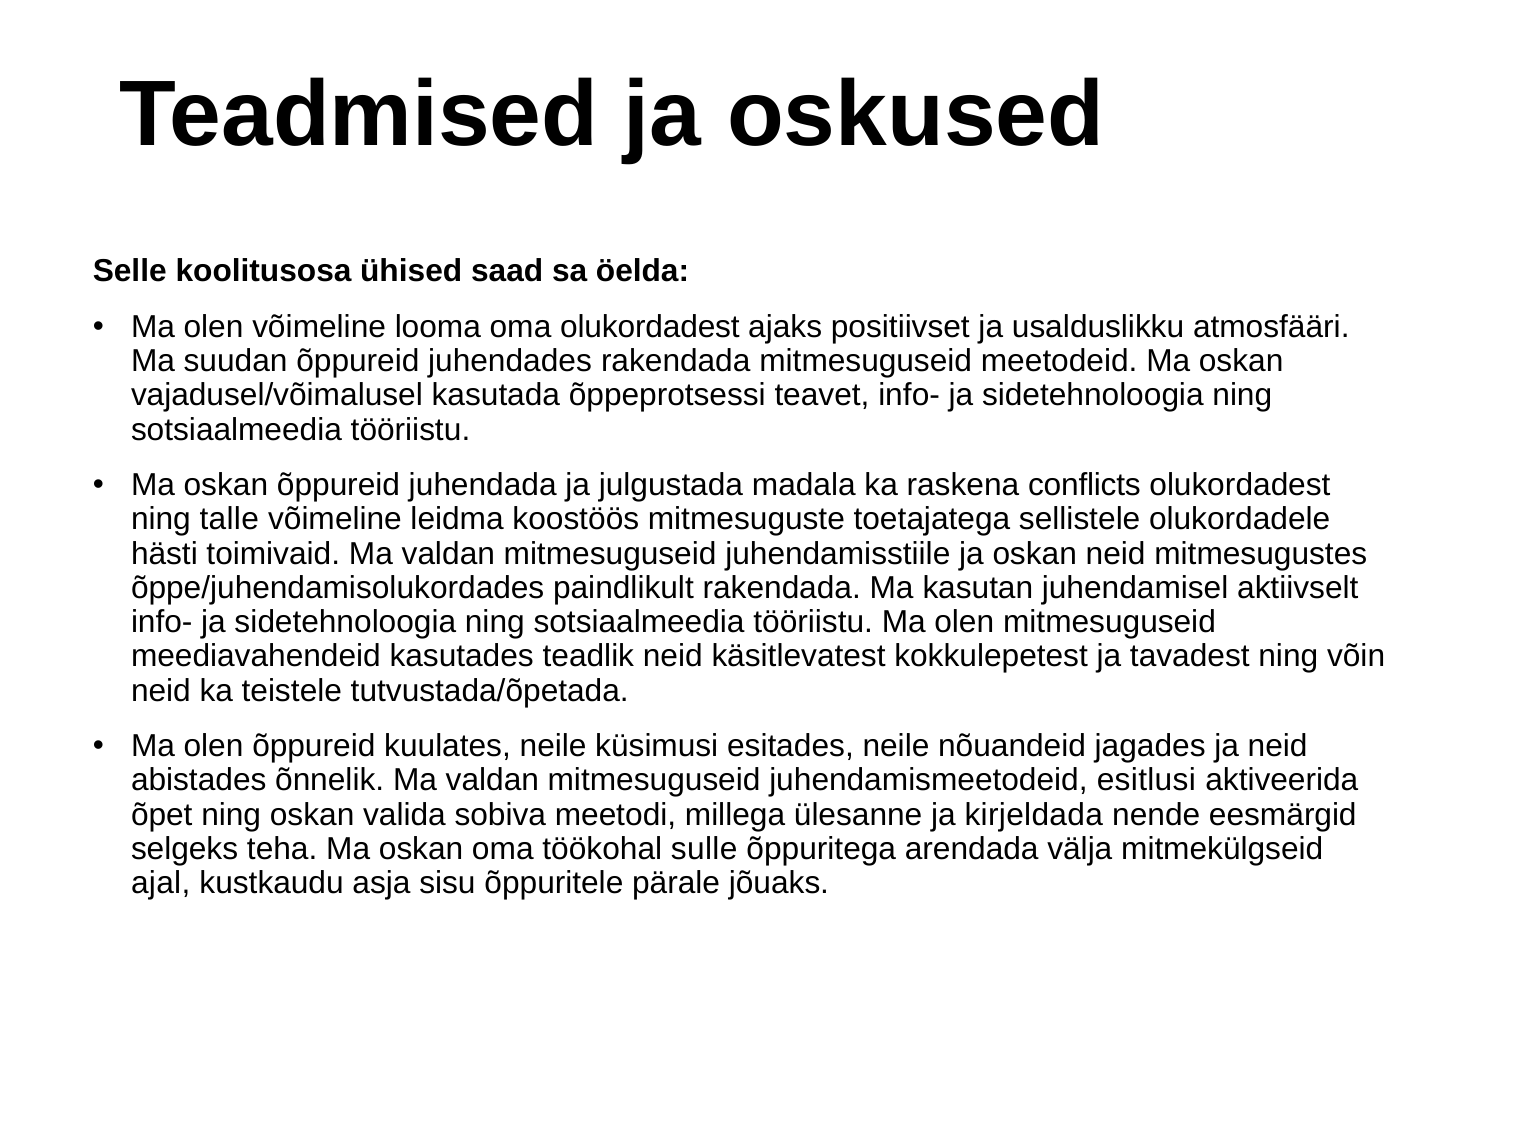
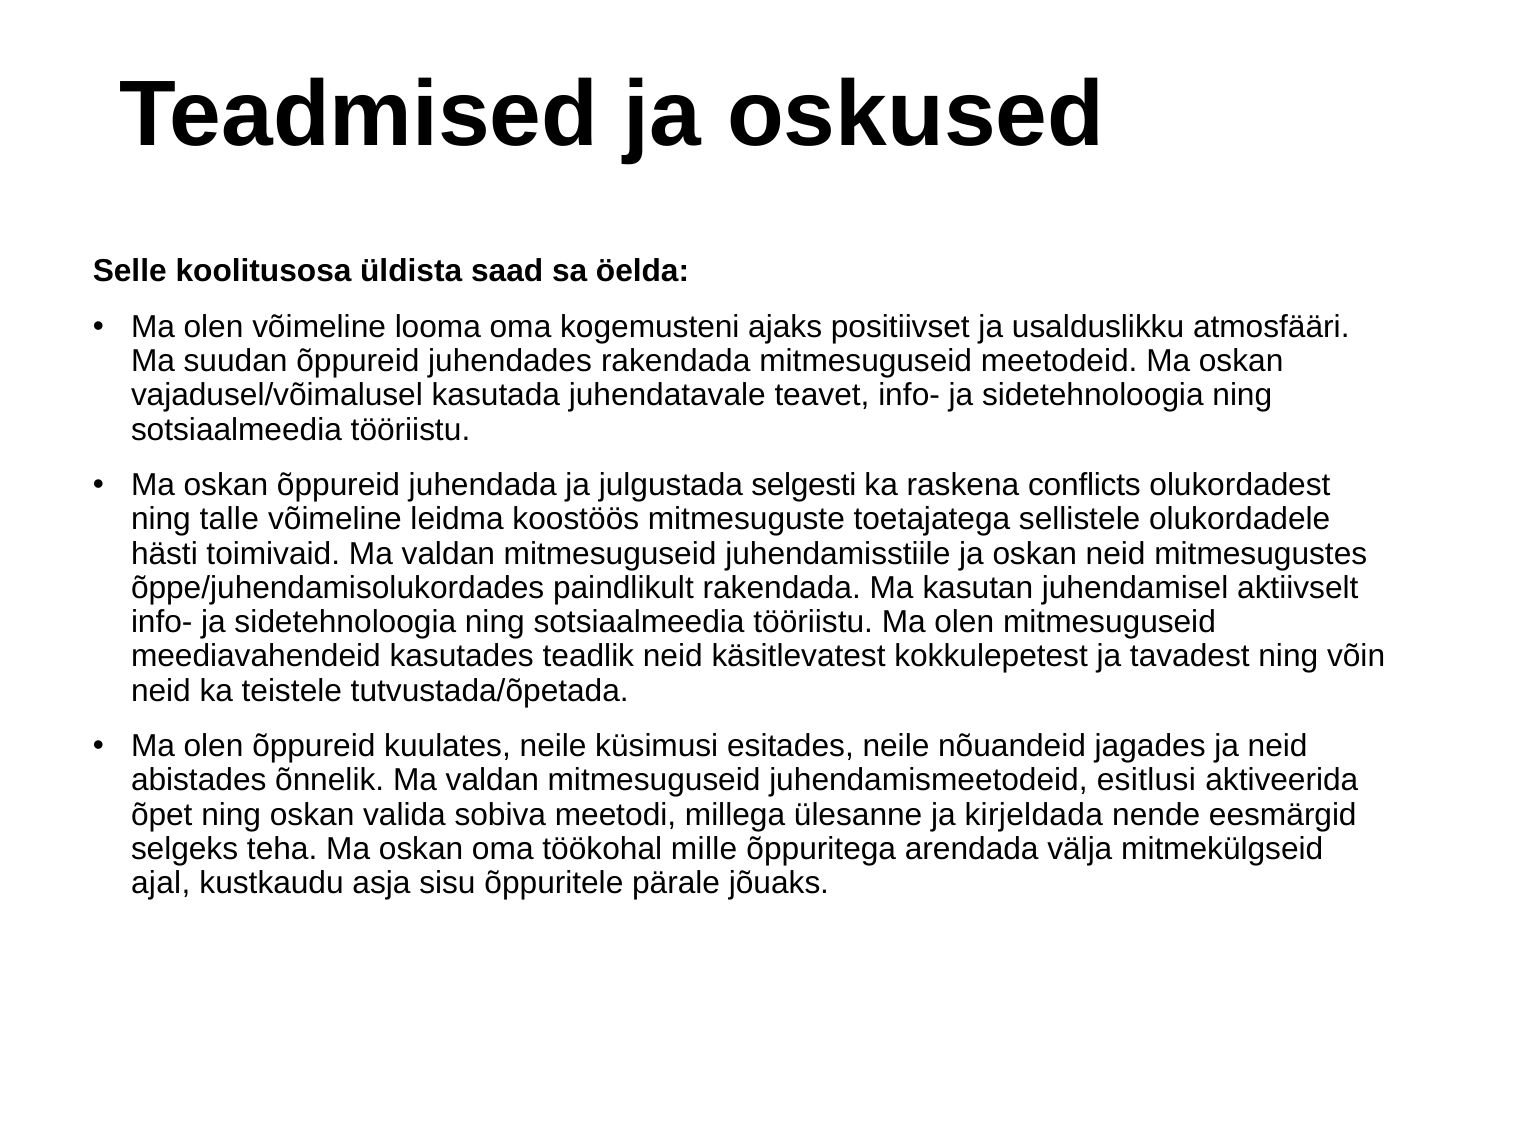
ühised: ühised -> üldista
oma olukordadest: olukordadest -> kogemusteni
õppeprotsessi: õppeprotsessi -> juhendatavale
madala: madala -> selgesti
sulle: sulle -> mille
